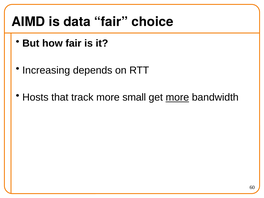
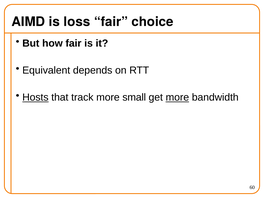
data: data -> loss
Increasing: Increasing -> Equivalent
Hosts underline: none -> present
